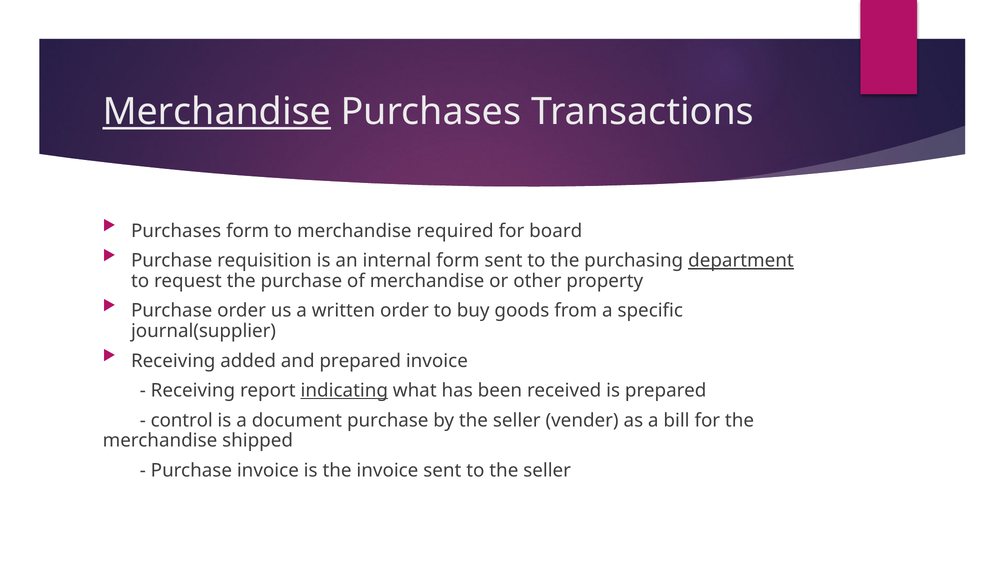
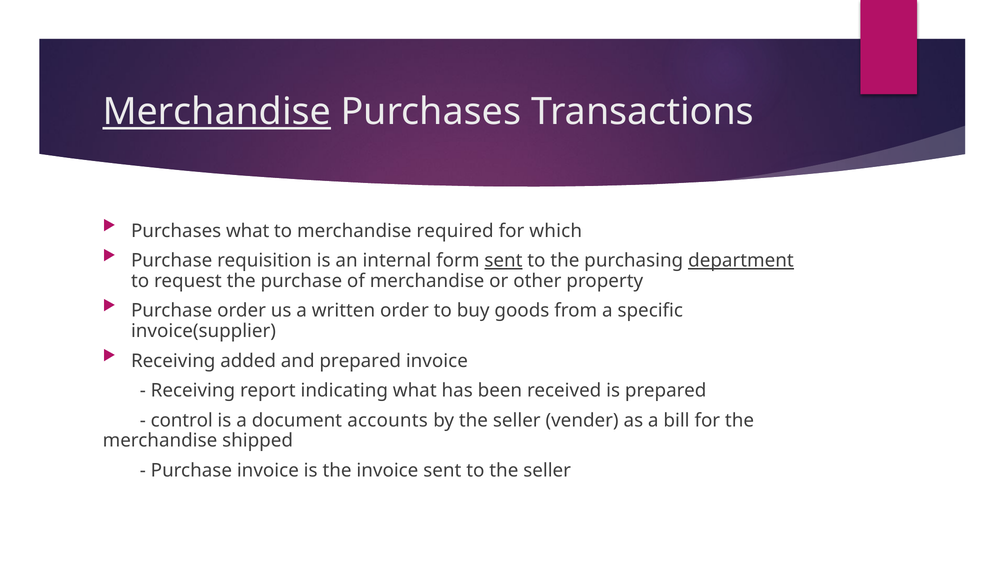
Purchases form: form -> what
board: board -> which
sent at (503, 261) underline: none -> present
journal(supplier: journal(supplier -> invoice(supplier
indicating underline: present -> none
document purchase: purchase -> accounts
